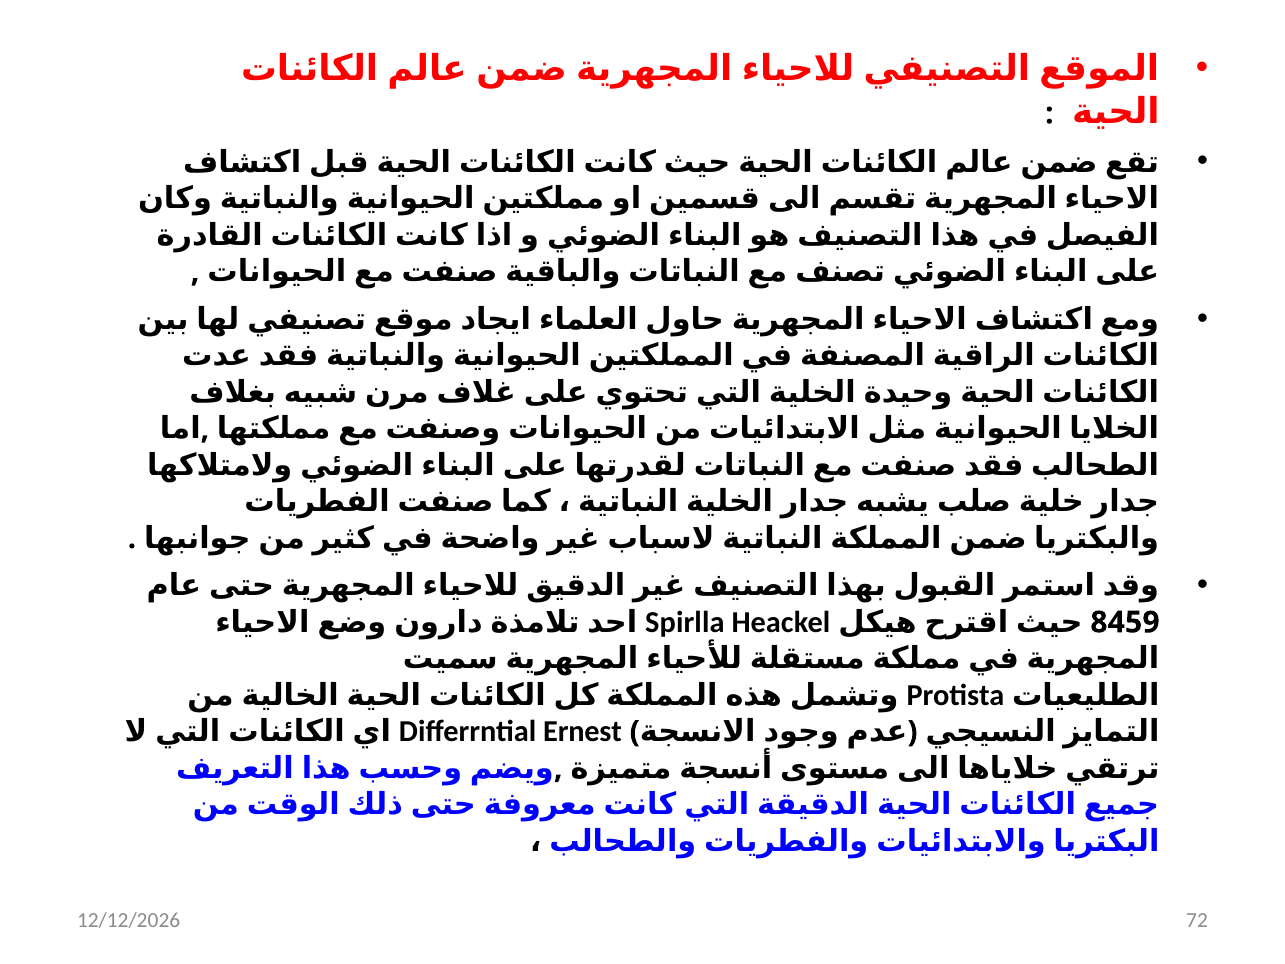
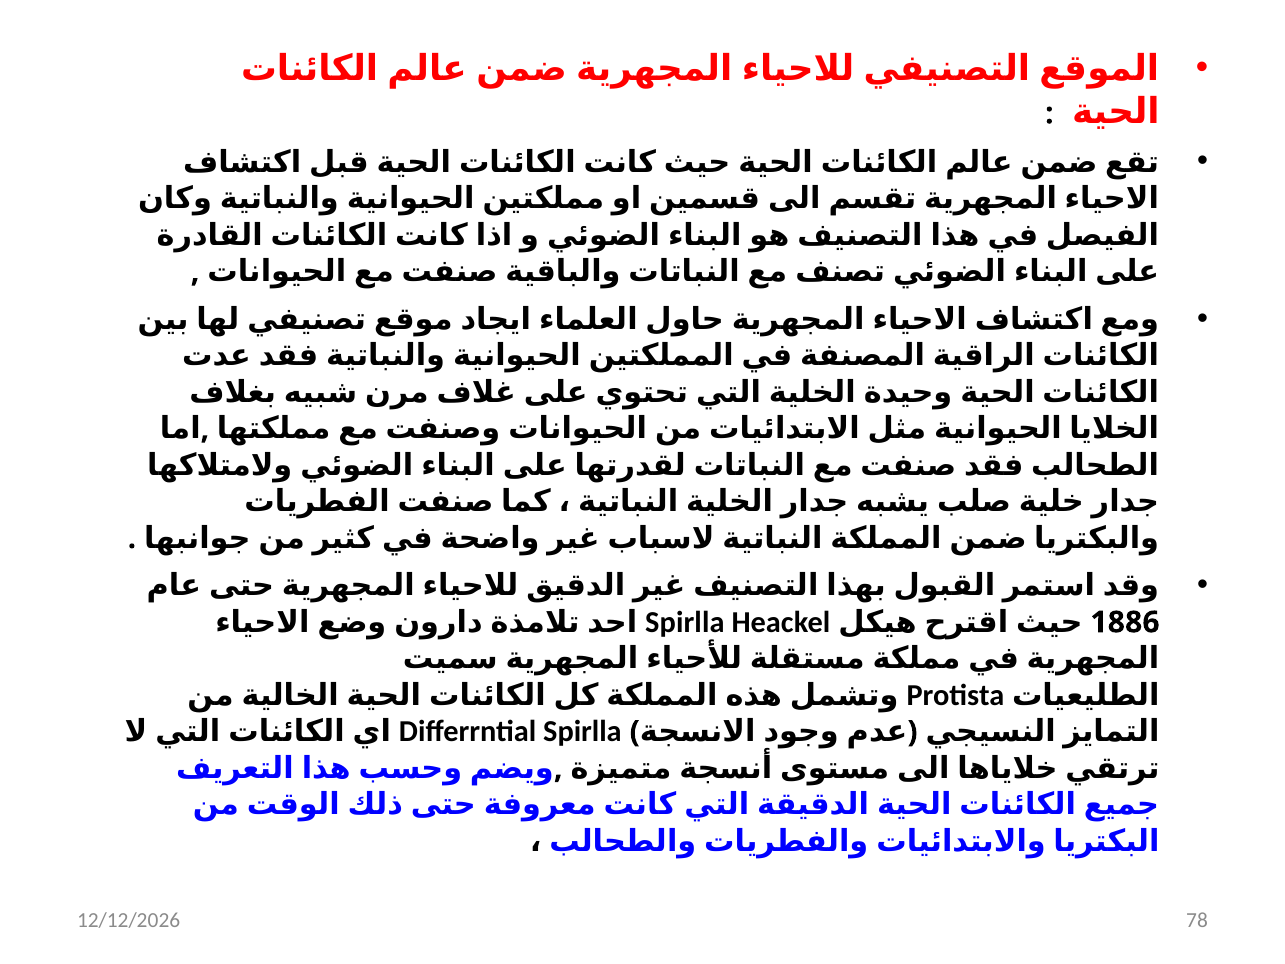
8459: 8459 -> 1886
Differrntial Ernest: Ernest -> Spirlla
72: 72 -> 78
